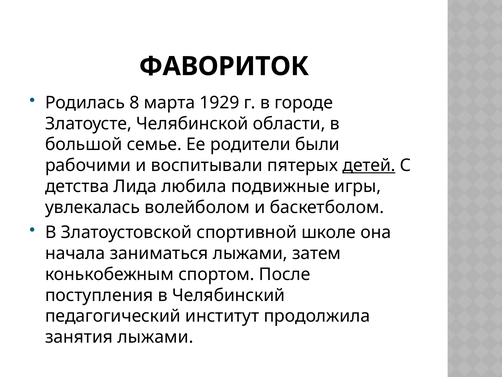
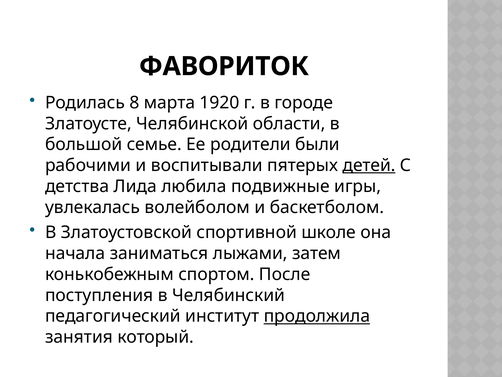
1929: 1929 -> 1920
продолжила underline: none -> present
занятия лыжами: лыжами -> который
